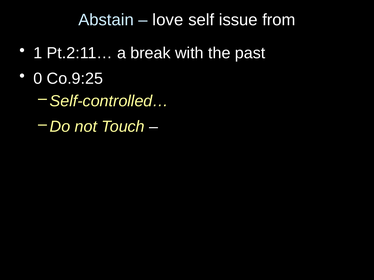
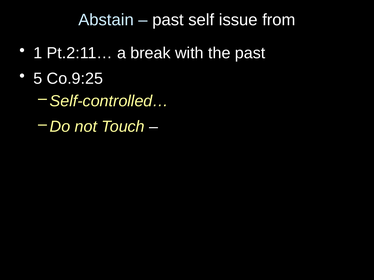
love at (168, 20): love -> past
0: 0 -> 5
